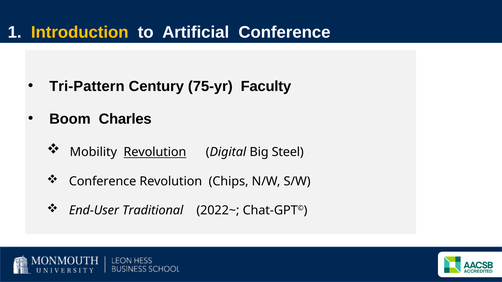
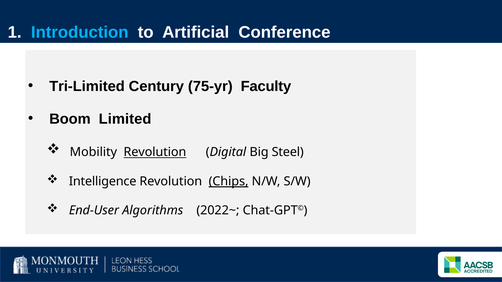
Introduction colour: yellow -> light blue
Tri-Pattern: Tri-Pattern -> Tri-Limited
Charles: Charles -> Limited
Conference at (103, 182): Conference -> Intelligence
Chips underline: none -> present
Traditional: Traditional -> Algorithms
